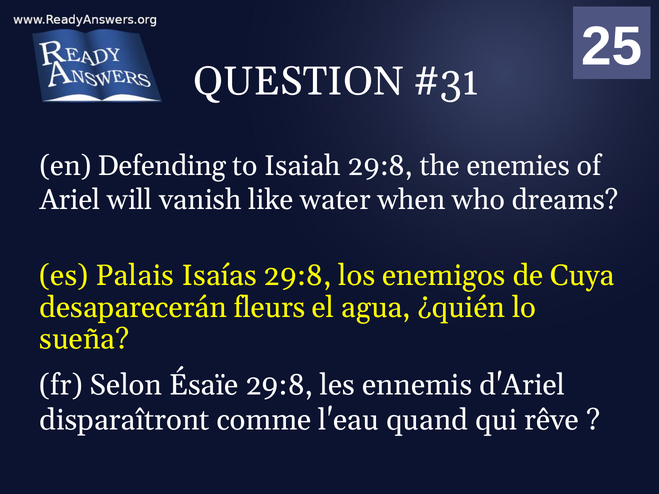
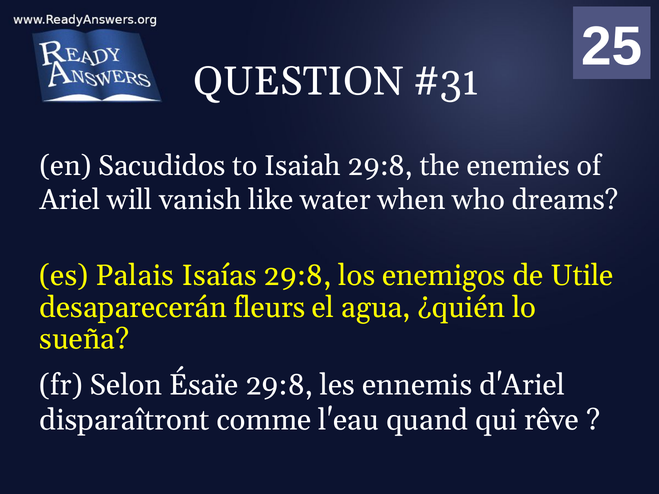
Defending: Defending -> Sacudidos
Cuya: Cuya -> Utile
